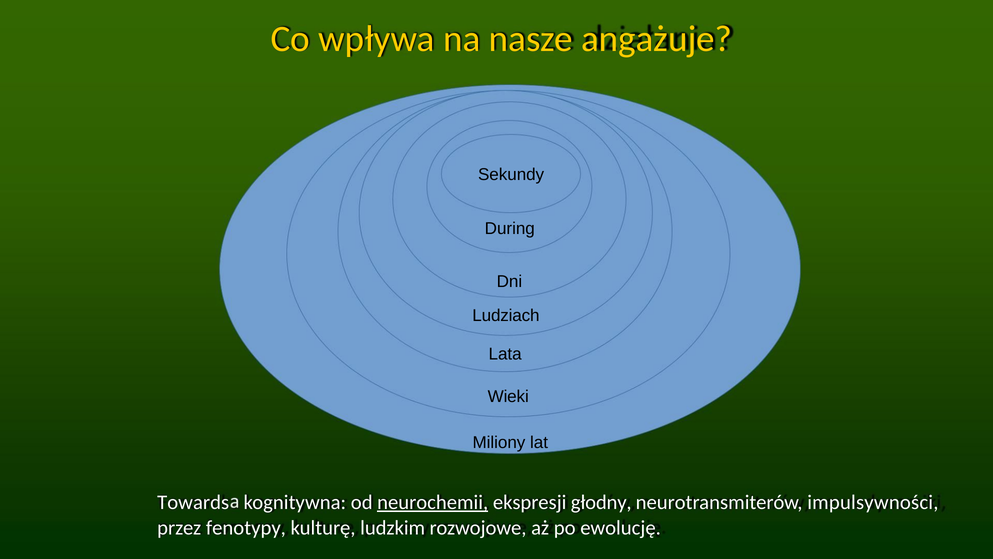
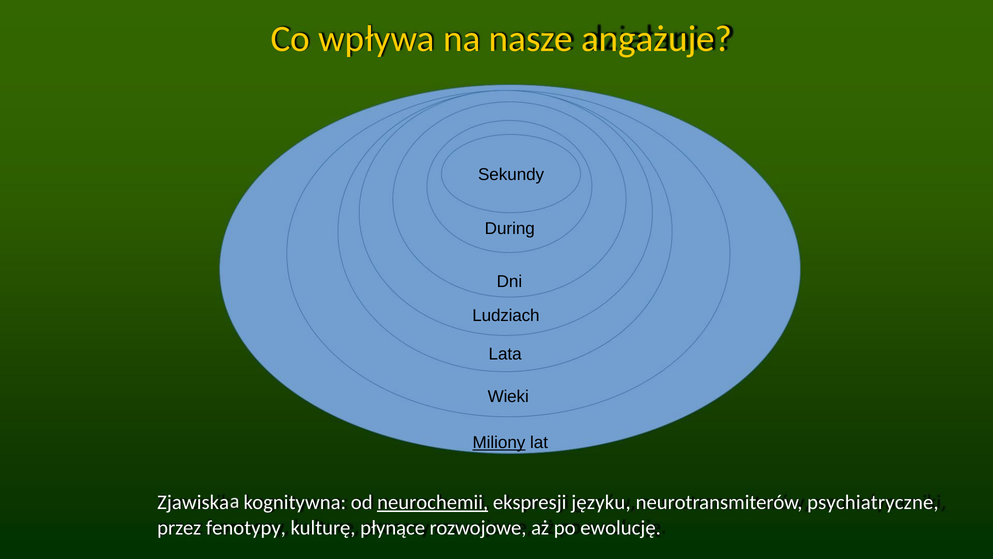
Miliony underline: none -> present
Towards: Towards -> Zjawiska
głodny: głodny -> języku
impulsywności: impulsywności -> psychiatryczne
ludzkim: ludzkim -> płynące
